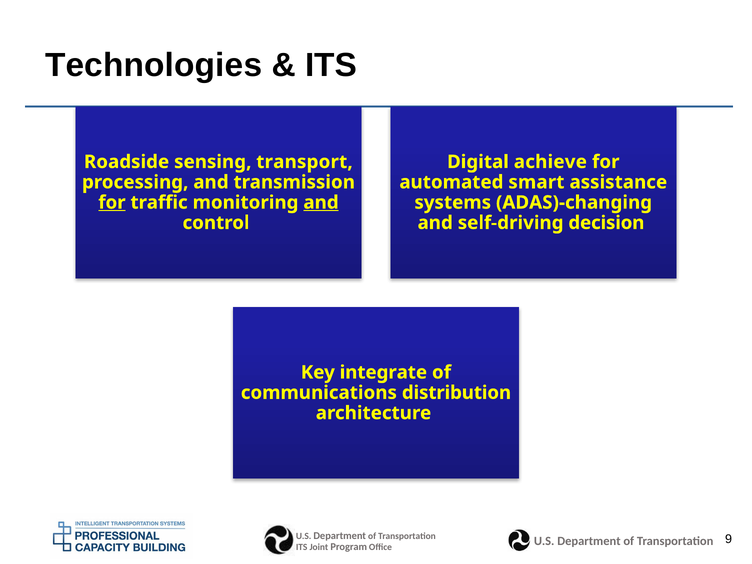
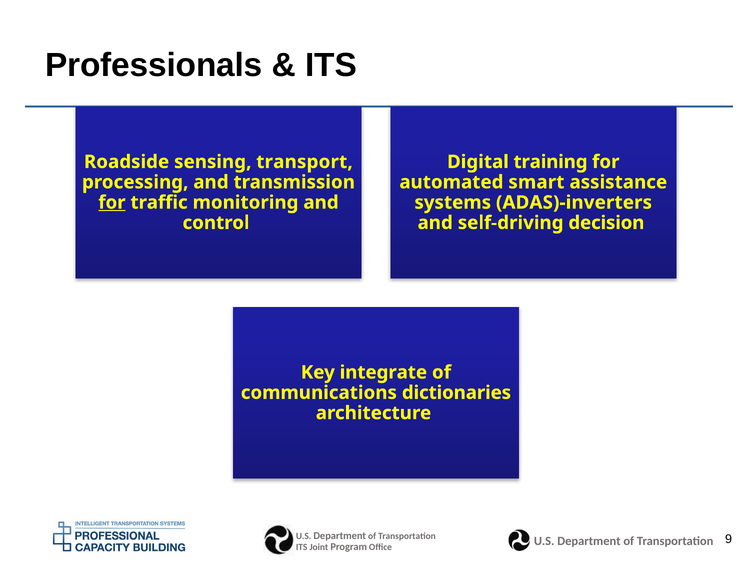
Technologies: Technologies -> Professionals
achieve: achieve -> training
and at (321, 202) underline: present -> none
ADAS)-changing: ADAS)-changing -> ADAS)-inverters
distribution: distribution -> dictionaries
